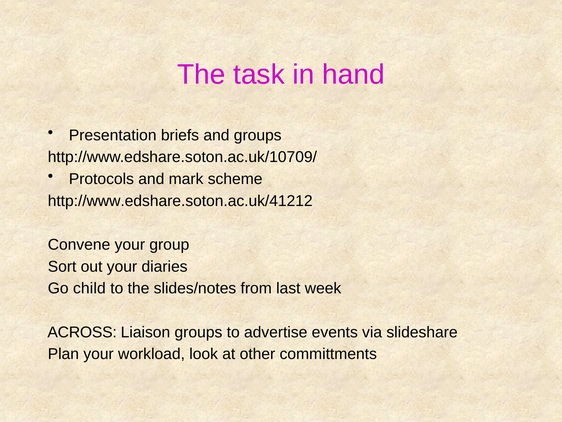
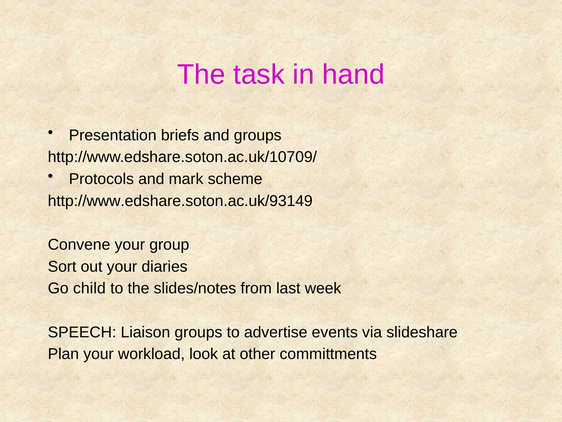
http://www.edshare.soton.ac.uk/41212: http://www.edshare.soton.ac.uk/41212 -> http://www.edshare.soton.ac.uk/93149
ACROSS: ACROSS -> SPEECH
